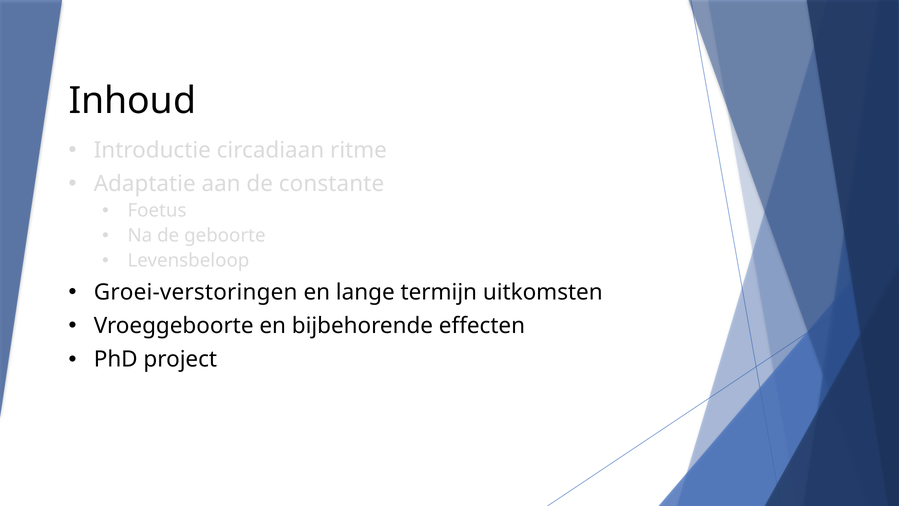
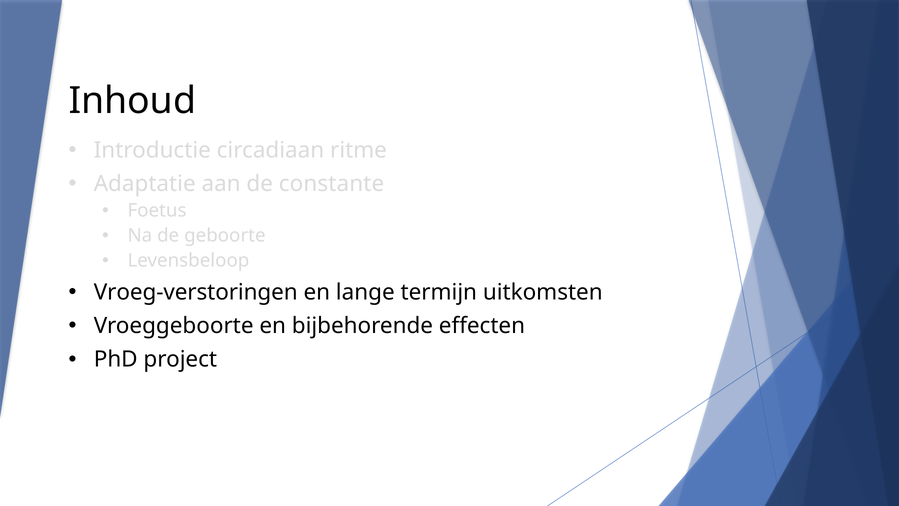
Groei-verstoringen: Groei-verstoringen -> Vroeg-verstoringen
